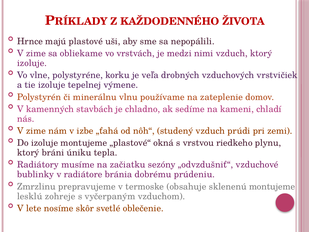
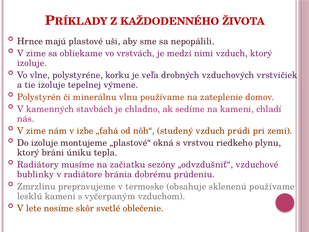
sklenenú montujeme: montujeme -> používame
lesklú zohreje: zohreje -> kameni
